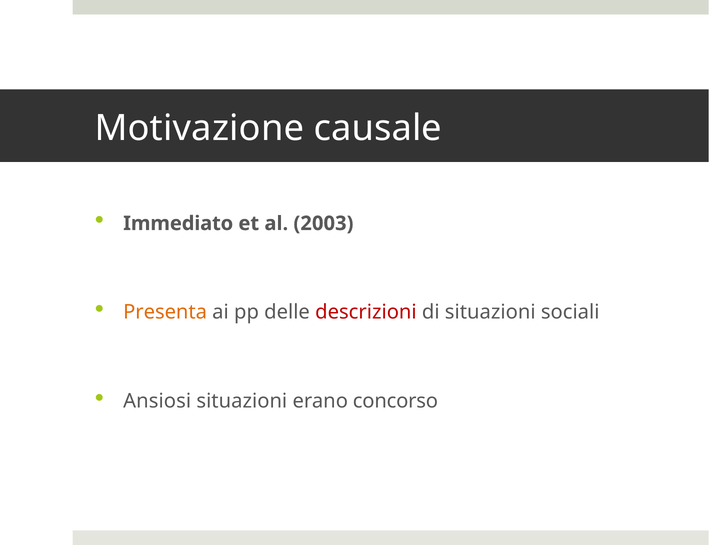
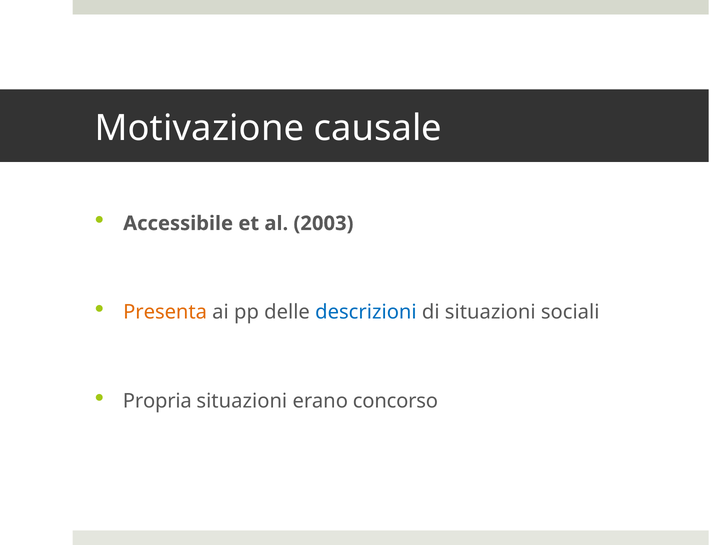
Immediato: Immediato -> Accessibile
descrizioni colour: red -> blue
Ansiosi: Ansiosi -> Propria
